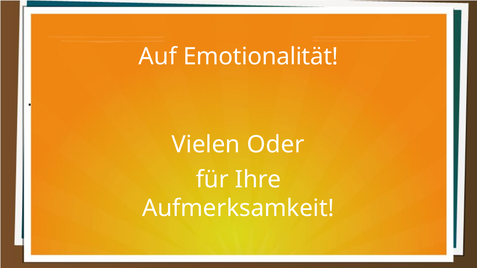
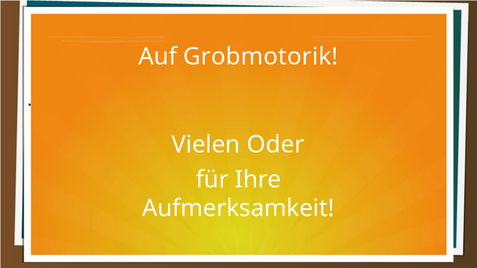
Emotionalität: Emotionalität -> Grobmotorik
